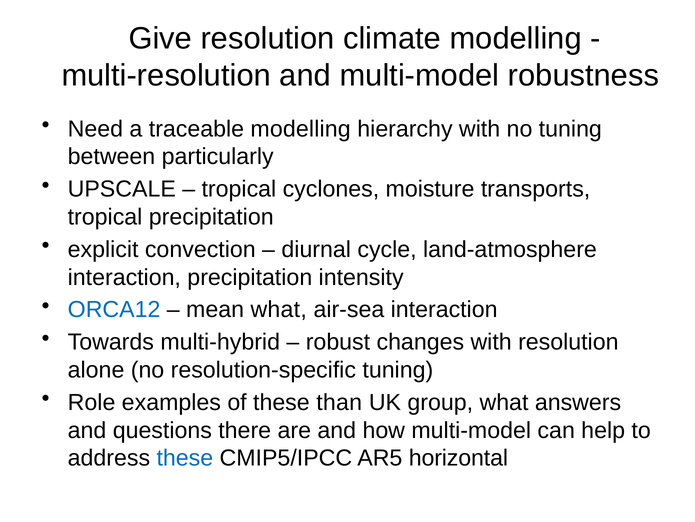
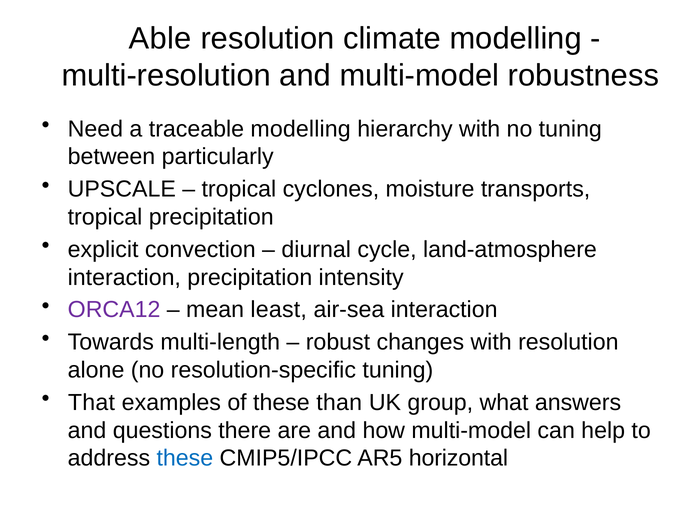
Give: Give -> Able
ORCA12 colour: blue -> purple
mean what: what -> least
multi-hybrid: multi-hybrid -> multi-length
Role: Role -> That
